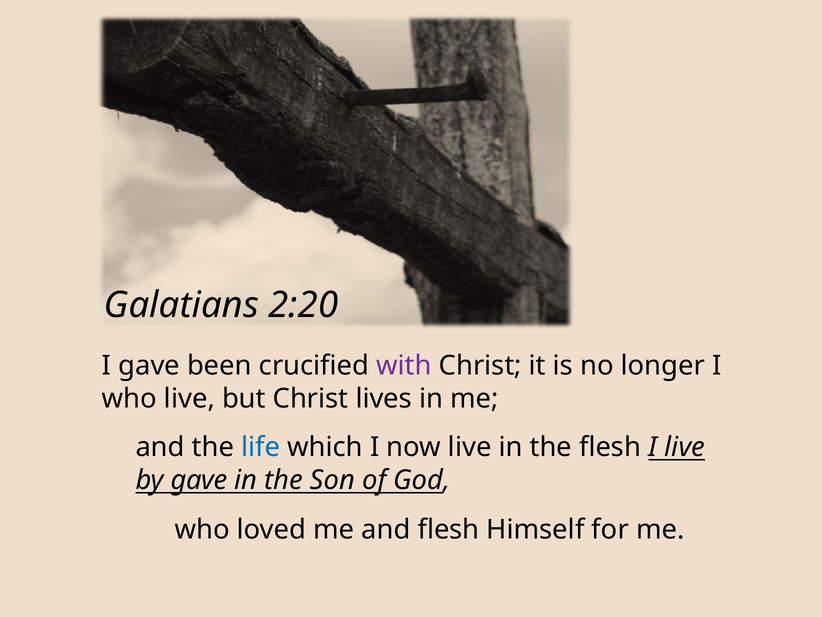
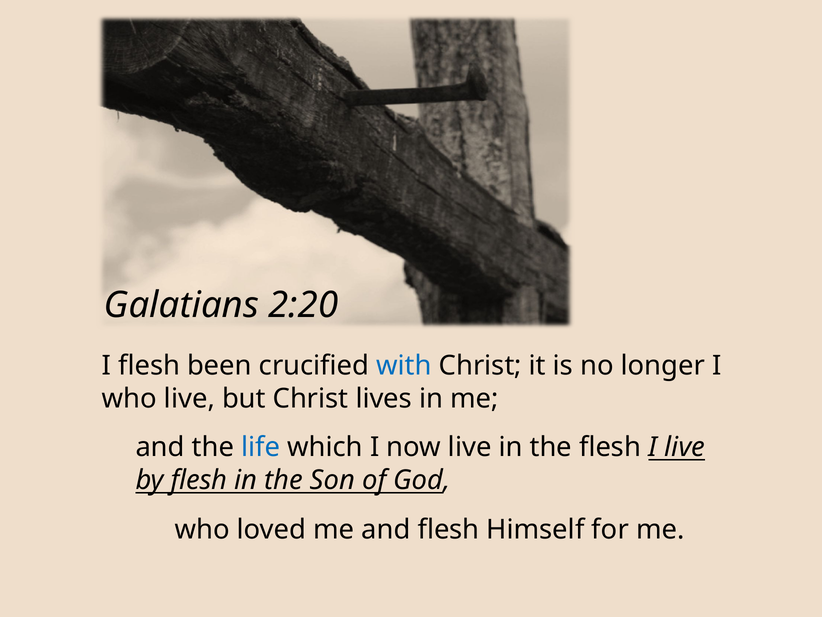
I gave: gave -> flesh
with colour: purple -> blue
by gave: gave -> flesh
